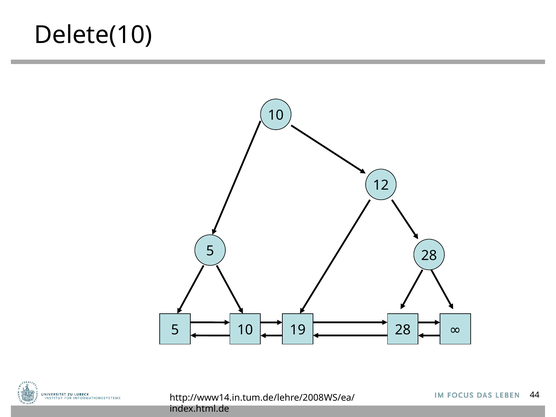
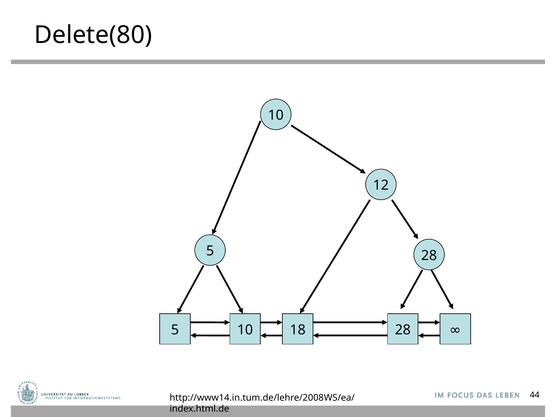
Delete(10: Delete(10 -> Delete(80
19: 19 -> 18
